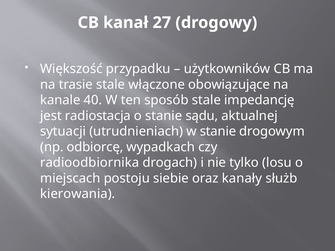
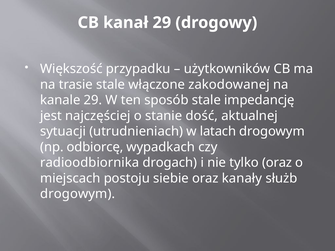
kanał 27: 27 -> 29
obowiązujące: obowiązujące -> zakodowanej
kanale 40: 40 -> 29
radiostacja: radiostacja -> najczęściej
sądu: sądu -> dość
w stanie: stanie -> latach
tylko losu: losu -> oraz
kierowania at (78, 194): kierowania -> drogowym
